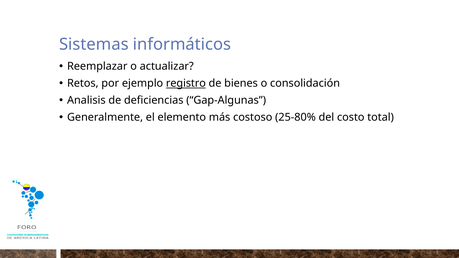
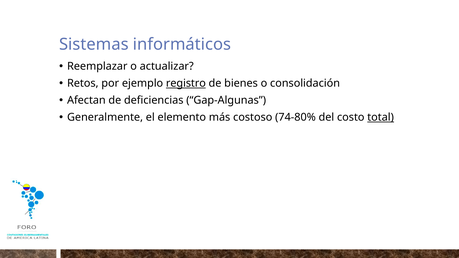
Analisis: Analisis -> Afectan
25-80%: 25-80% -> 74-80%
total underline: none -> present
